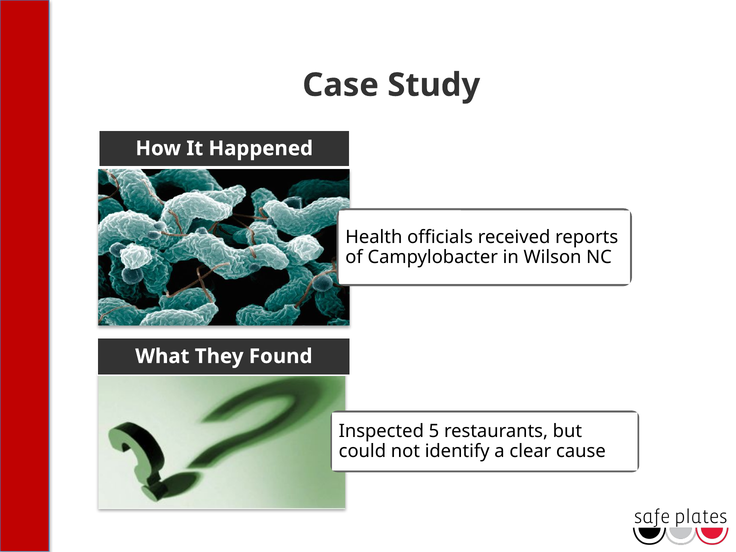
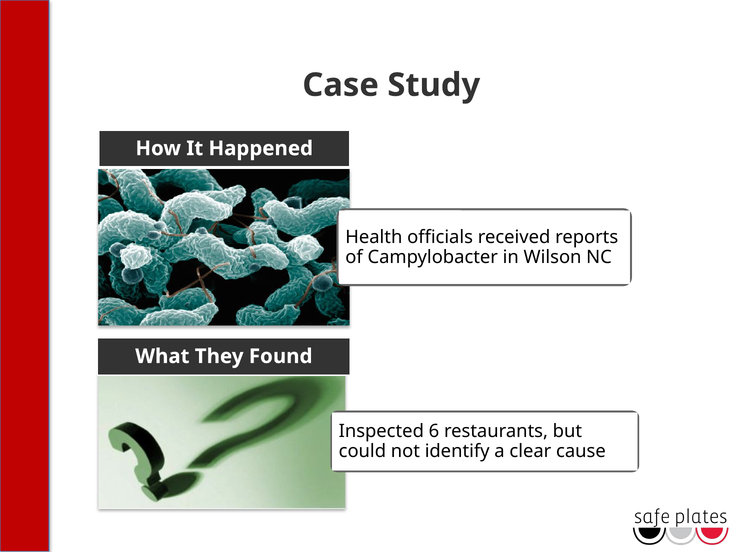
5: 5 -> 6
